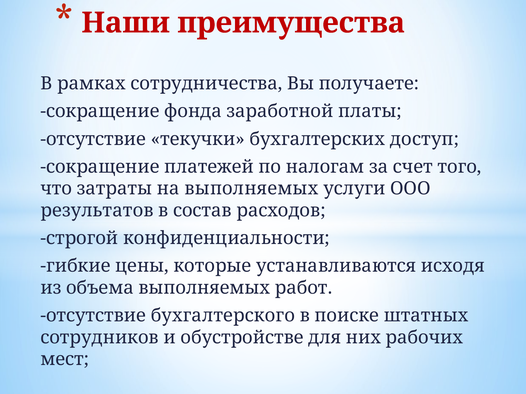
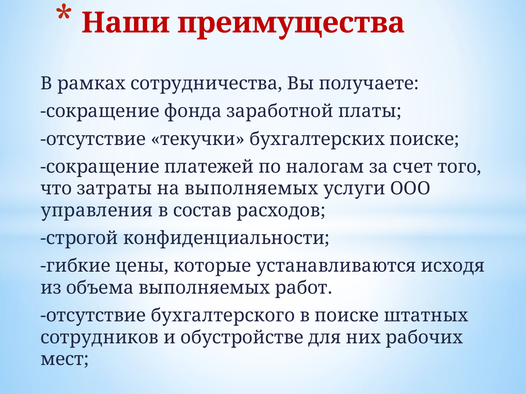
бухгалтерских доступ: доступ -> поиске
результатов: результатов -> управления
